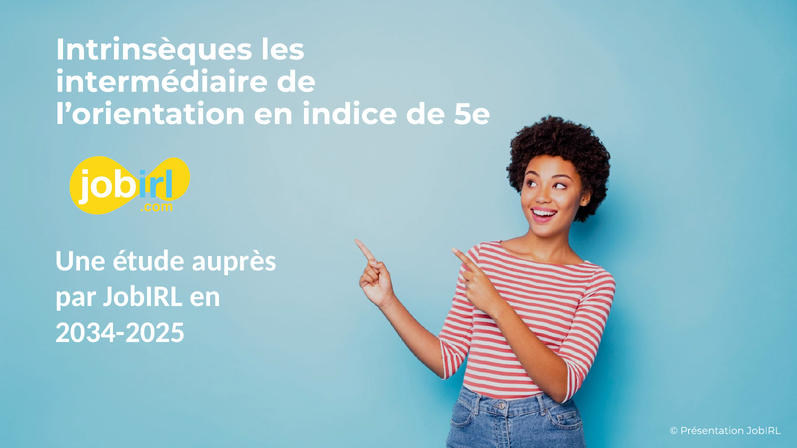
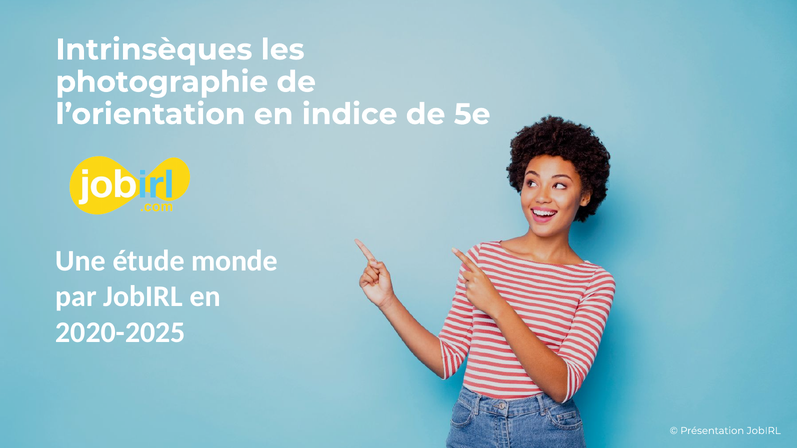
intermédiaire: intermédiaire -> photographie
auprès: auprès -> monde
2034-2025: 2034-2025 -> 2020-2025
